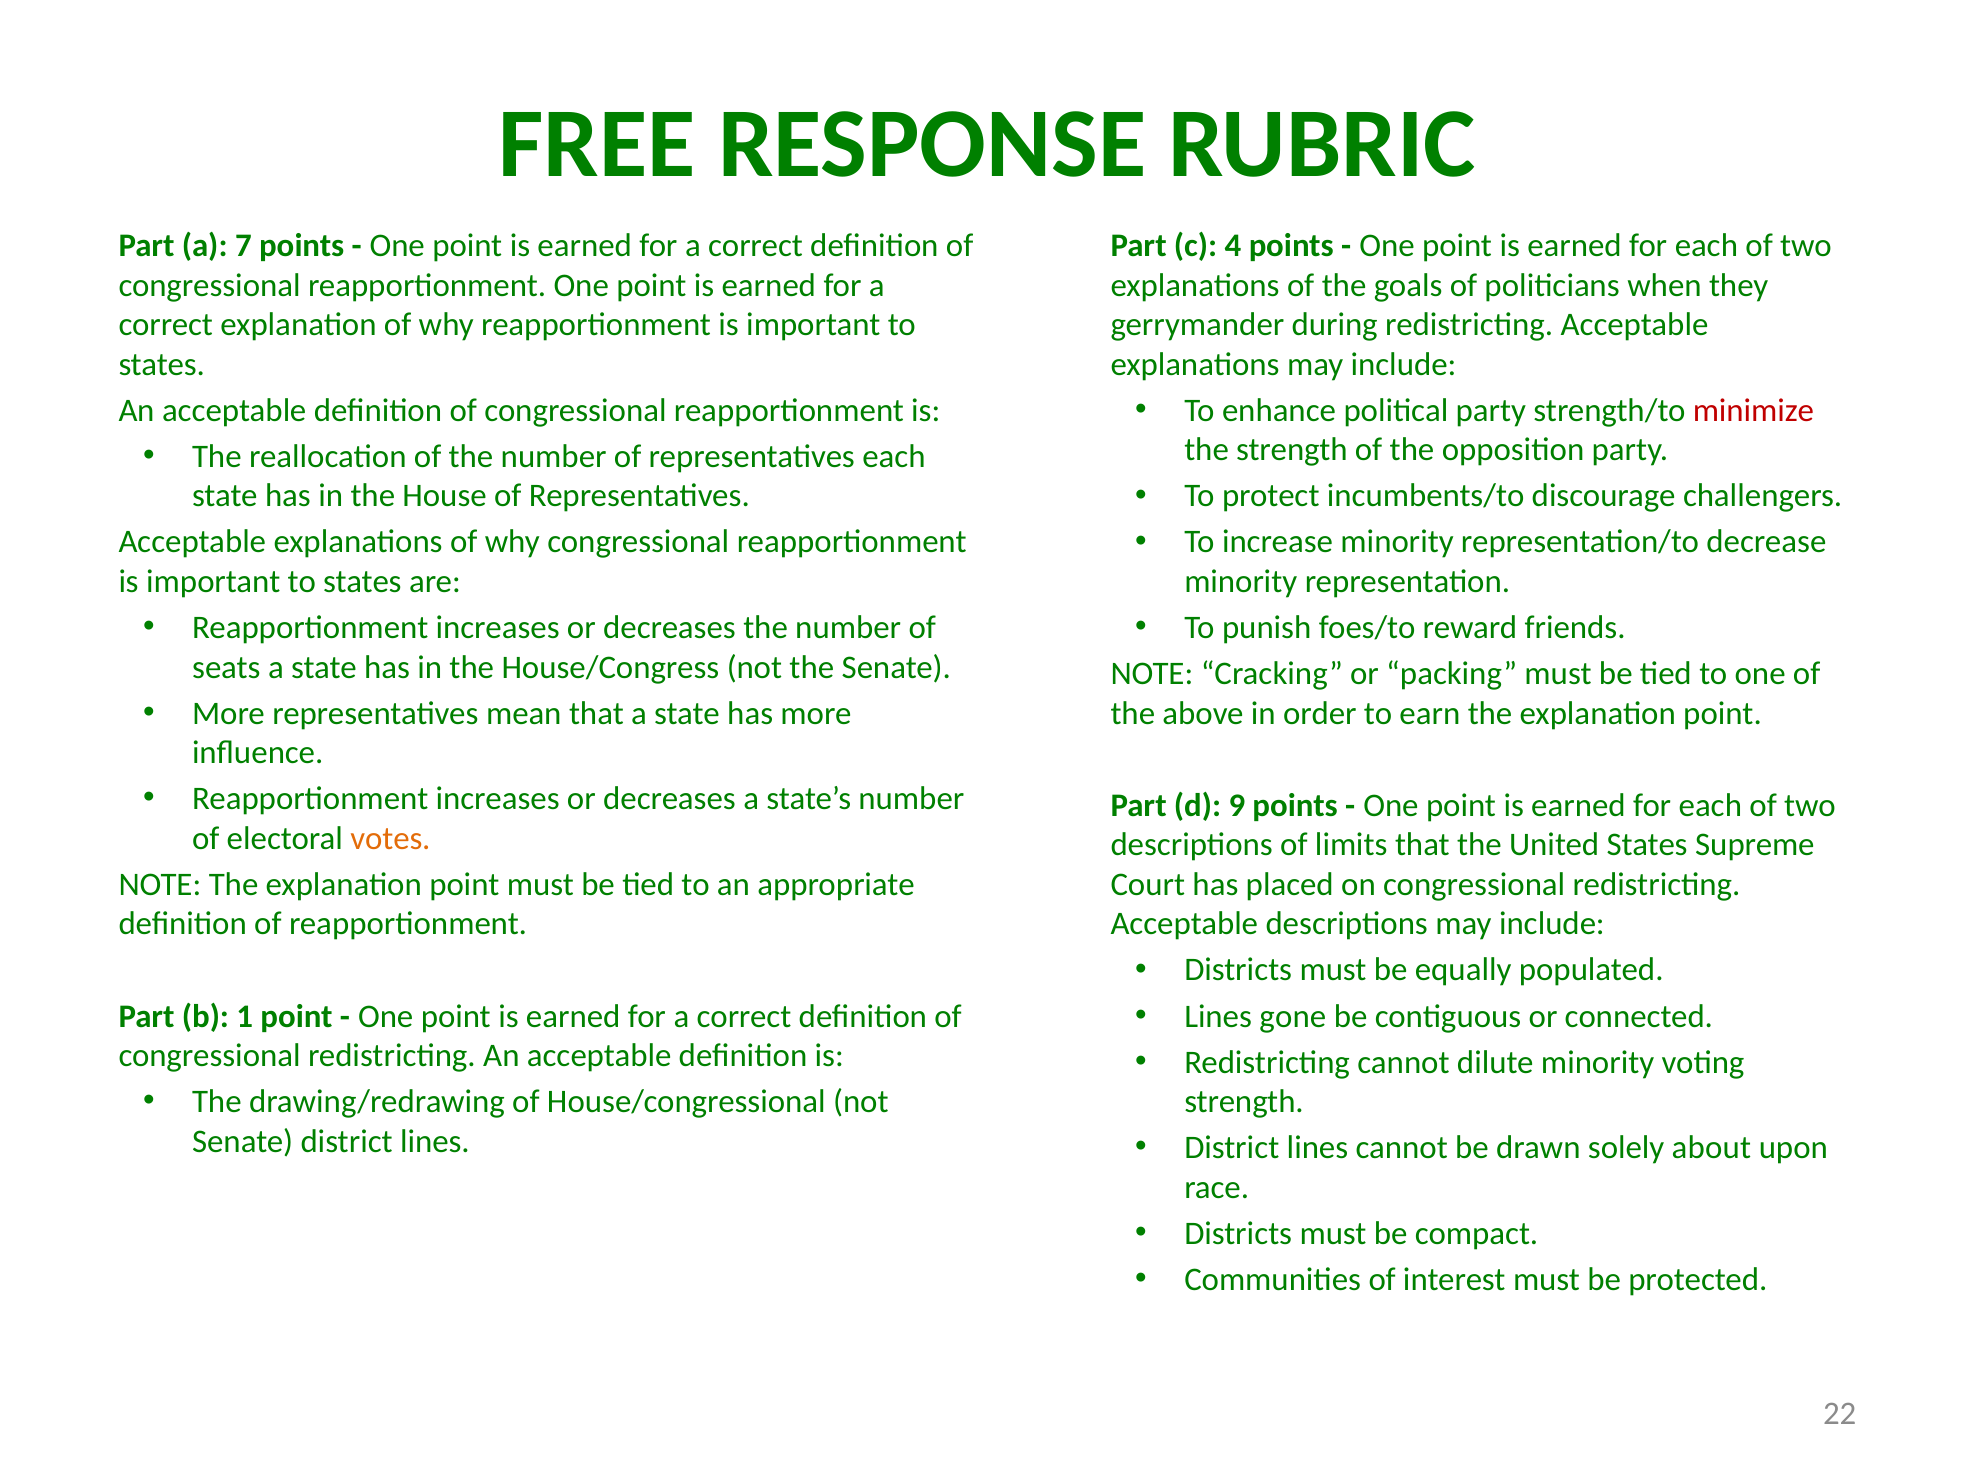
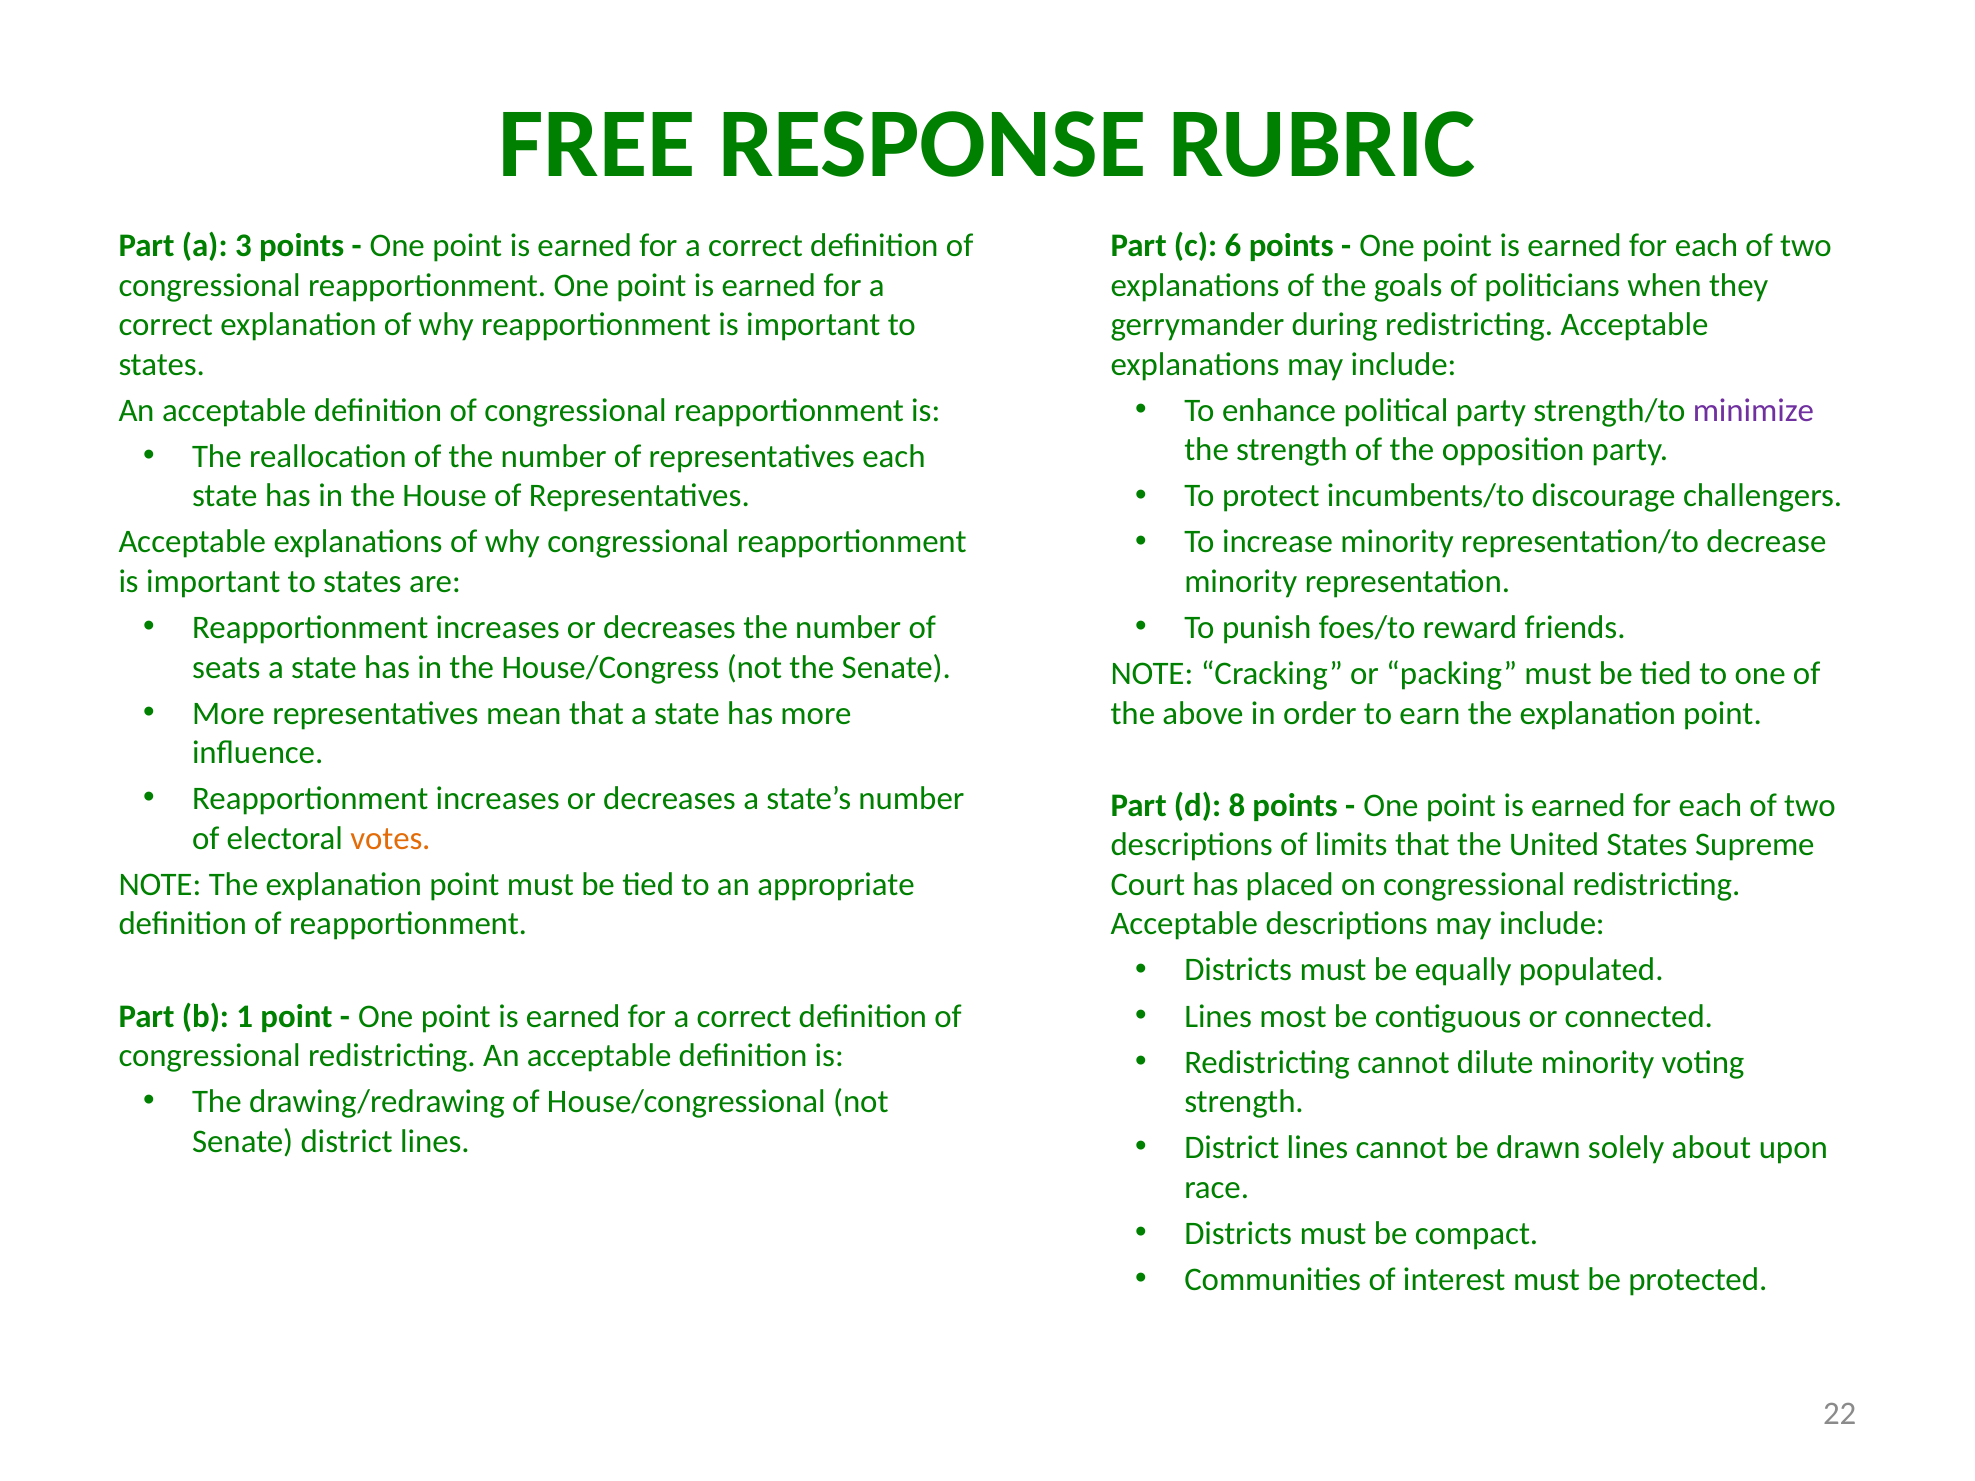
7: 7 -> 3
4: 4 -> 6
minimize colour: red -> purple
9: 9 -> 8
gone: gone -> most
